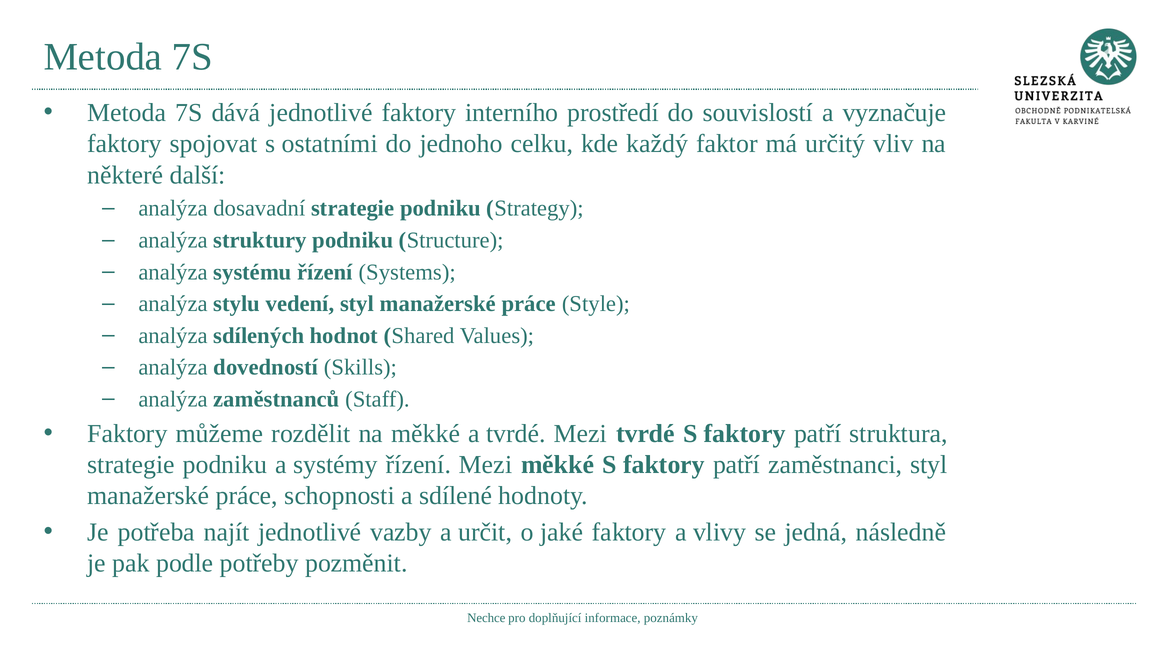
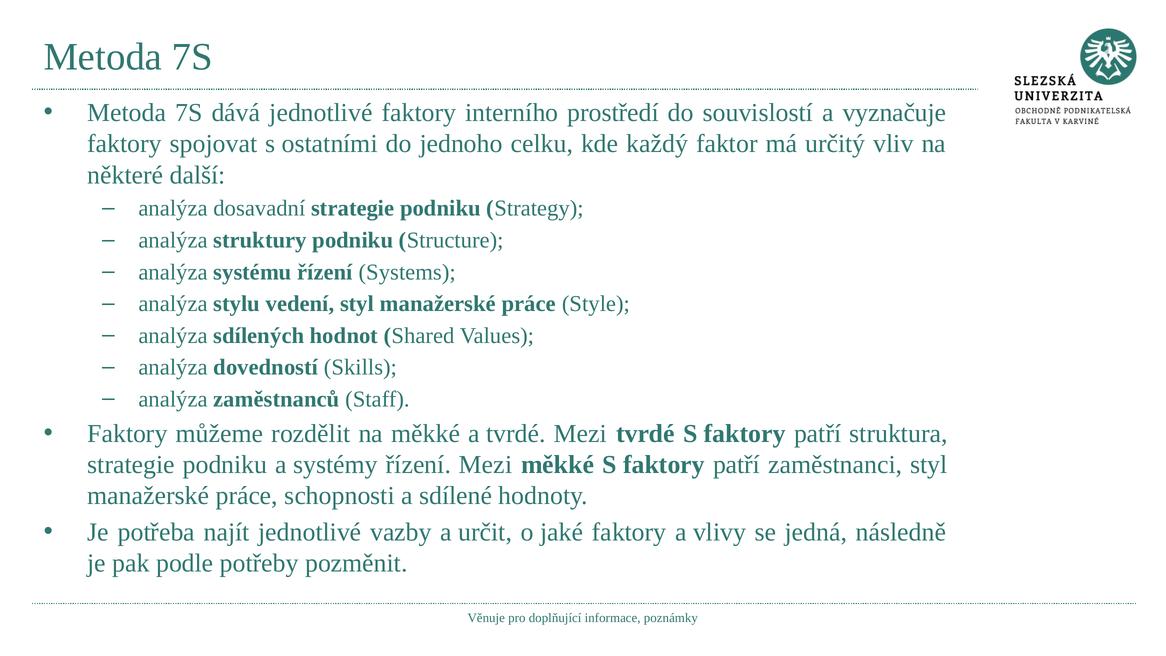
Nechce: Nechce -> Věnuje
